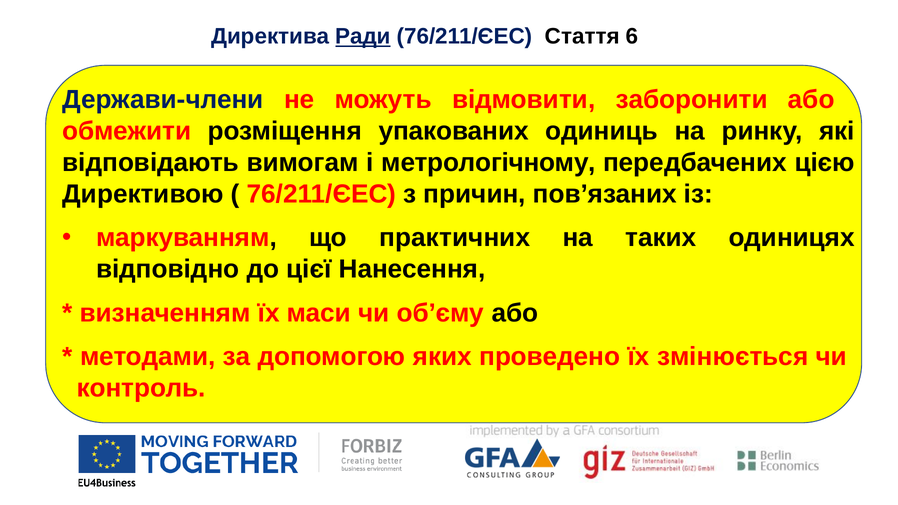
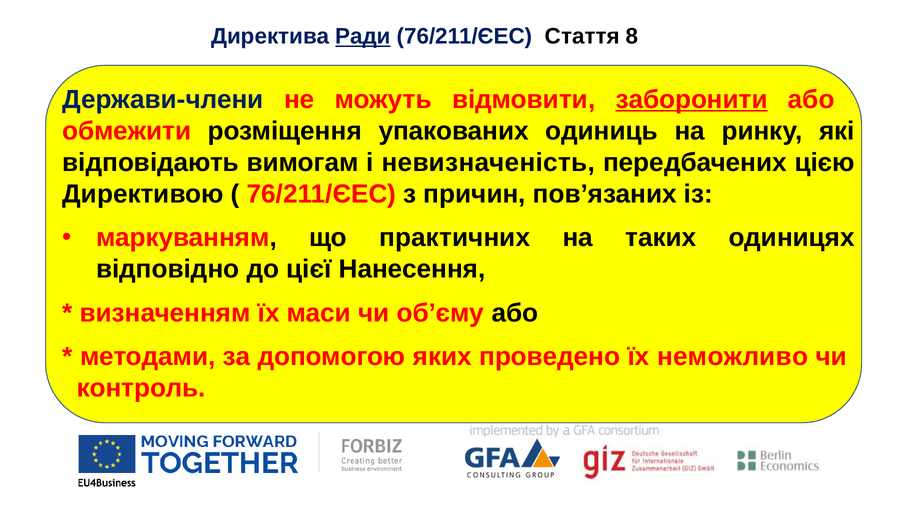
6: 6 -> 8
заборонити underline: none -> present
метрологічному: метрологічному -> невизначеність
змінюється: змінюється -> неможливо
